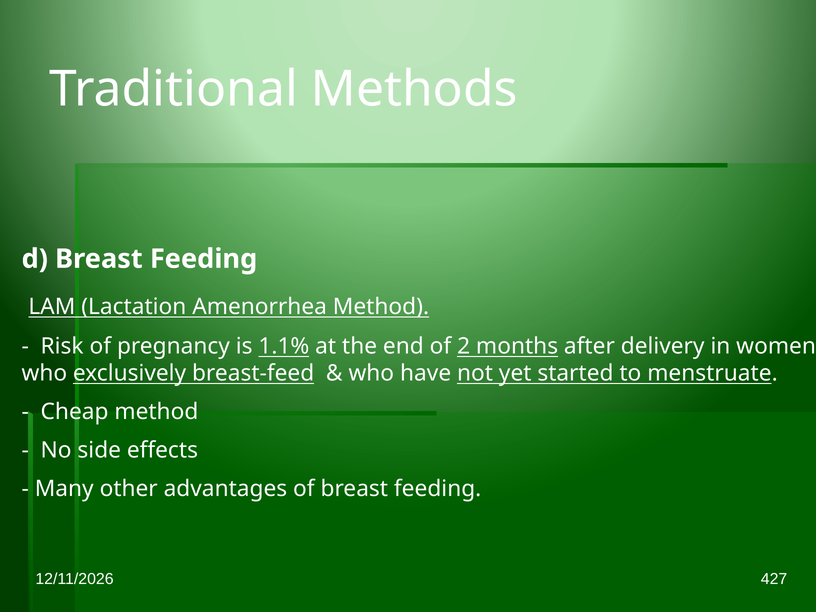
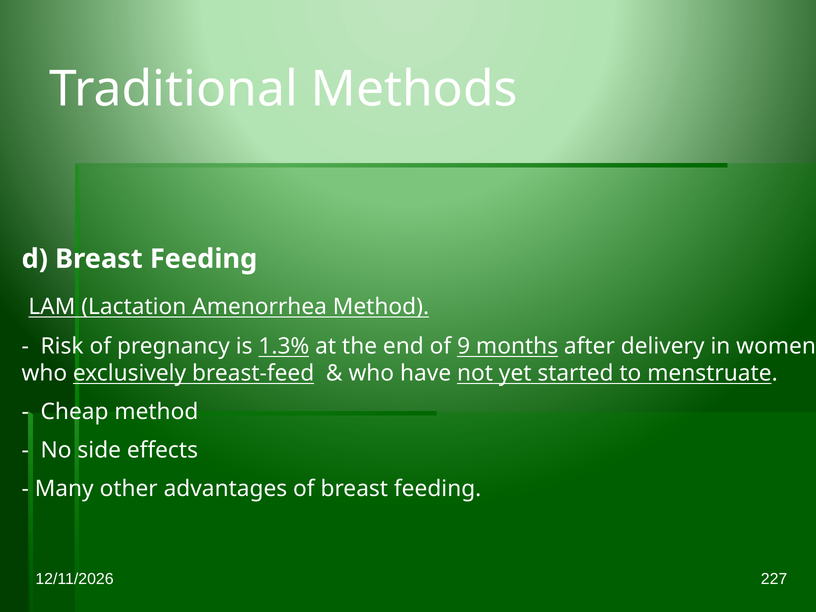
1.1%: 1.1% -> 1.3%
2: 2 -> 9
427: 427 -> 227
